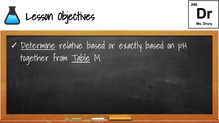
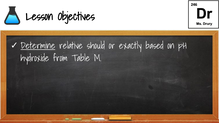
relative based: based -> should
together: together -> hydroxide
Table underline: present -> none
